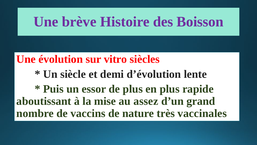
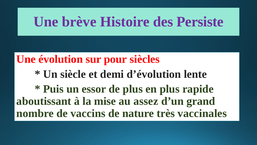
Boisson: Boisson -> Persiste
vitro: vitro -> pour
